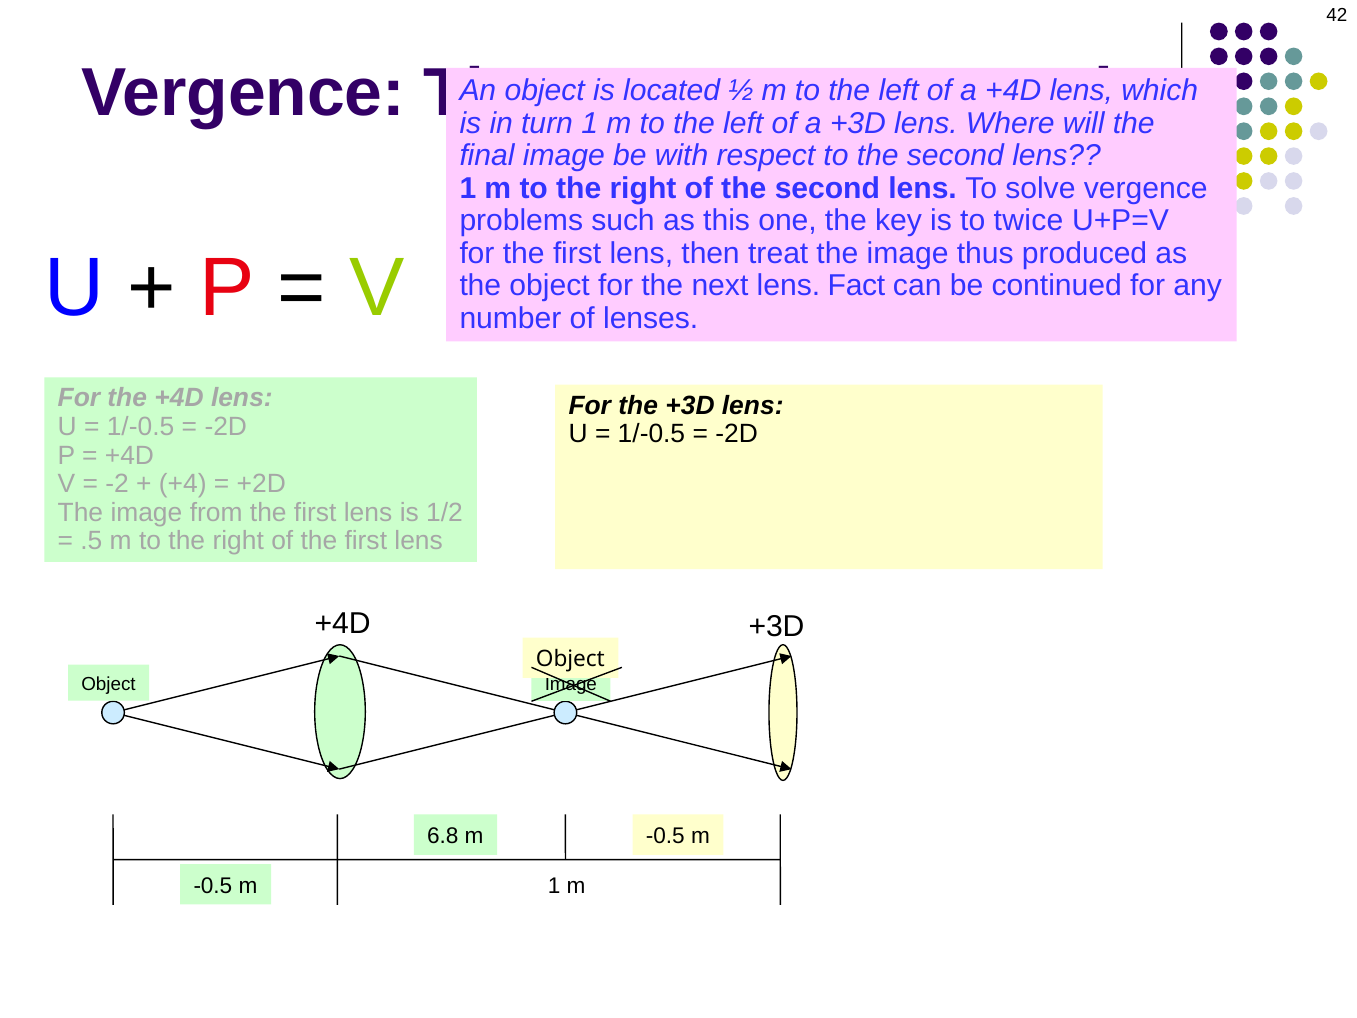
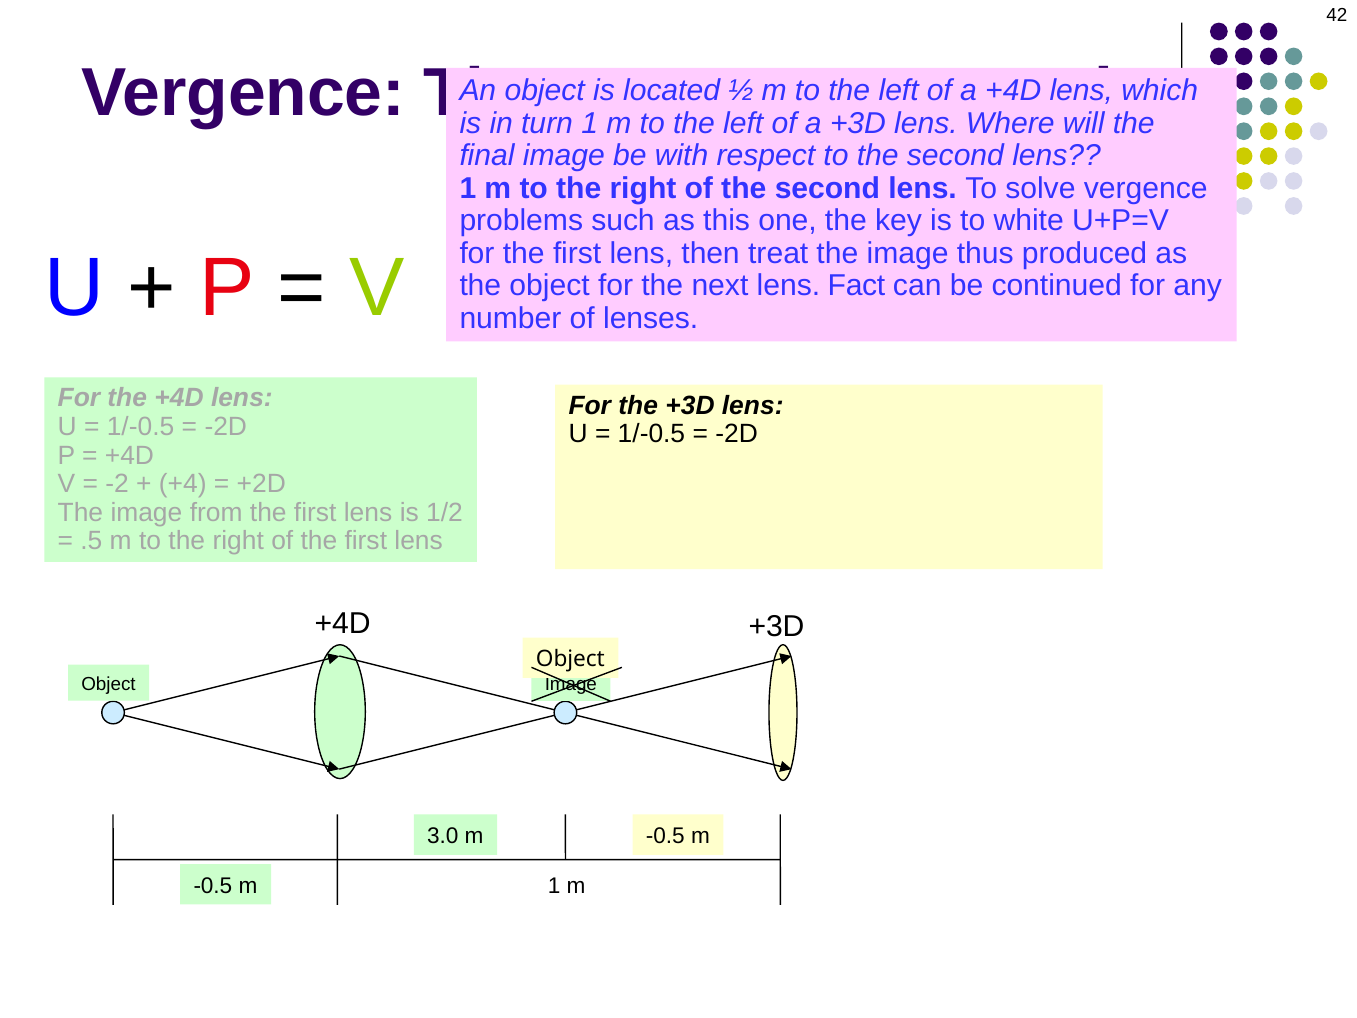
twice: twice -> white
6.8: 6.8 -> 3.0
